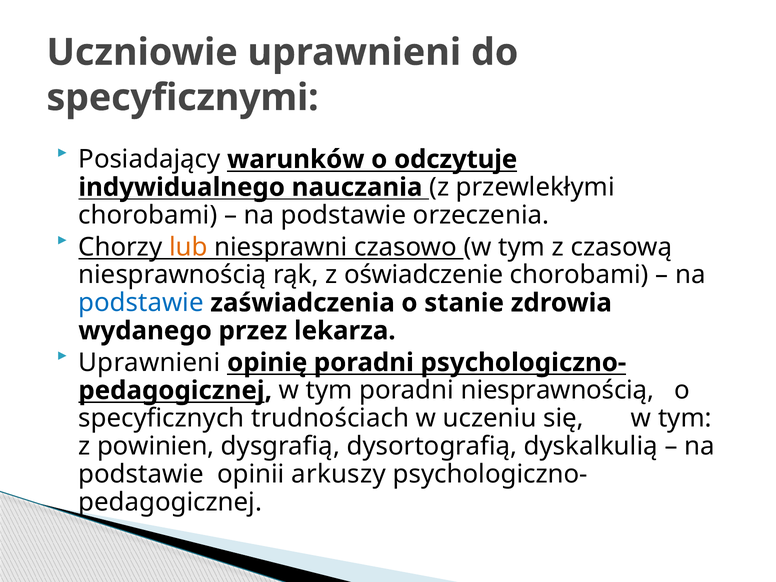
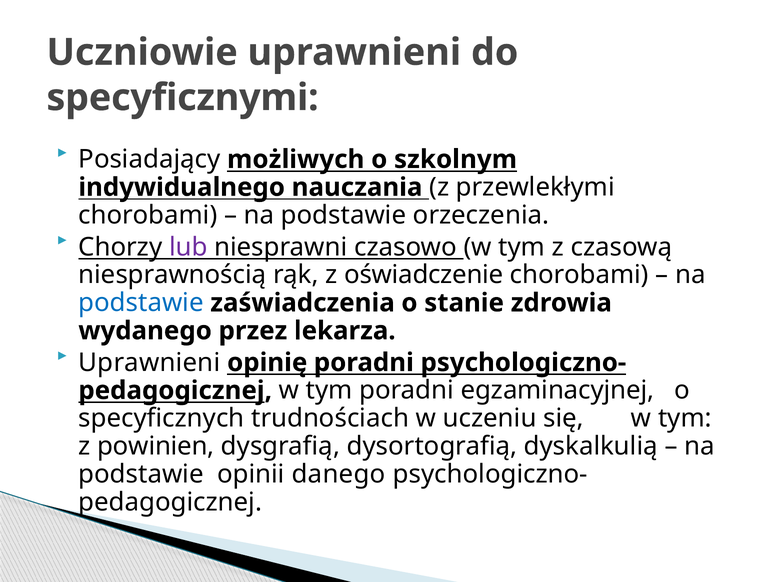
warunków: warunków -> możliwych
odczytuje: odczytuje -> szkolnym
lub colour: orange -> purple
poradni niesprawnością: niesprawnością -> egzaminacyjnej
arkuszy: arkuszy -> danego
